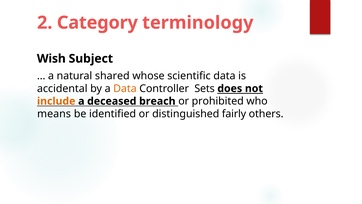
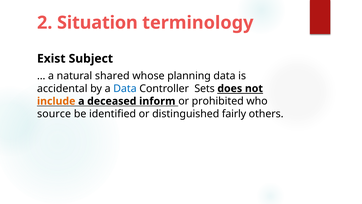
Category: Category -> Situation
Wish: Wish -> Exist
scientific: scientific -> planning
Data at (125, 88) colour: orange -> blue
breach: breach -> inform
means: means -> source
